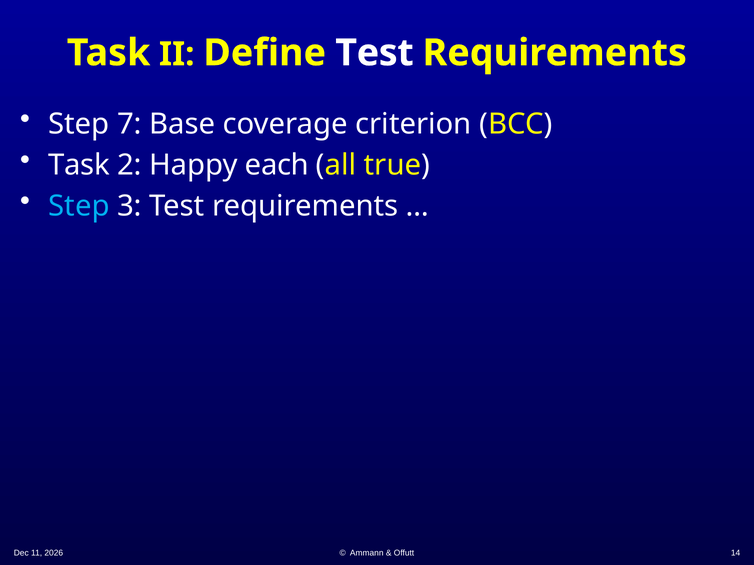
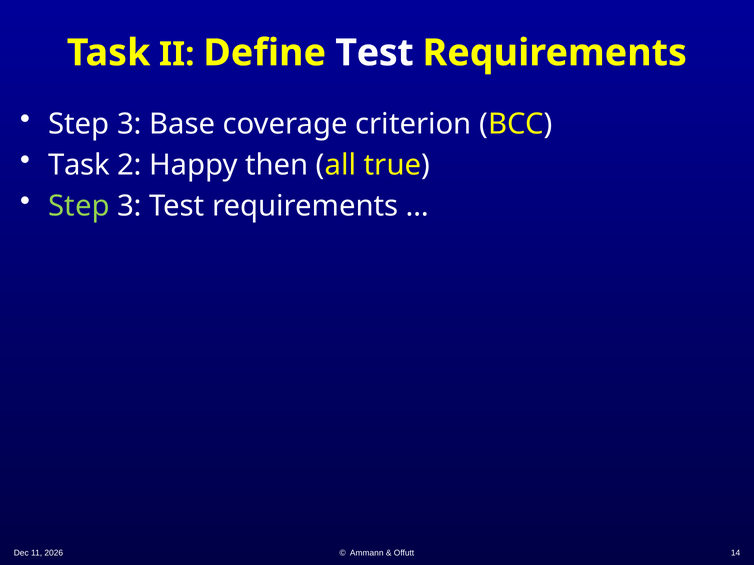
7 at (129, 124): 7 -> 3
each: each -> then
Step at (79, 206) colour: light blue -> light green
